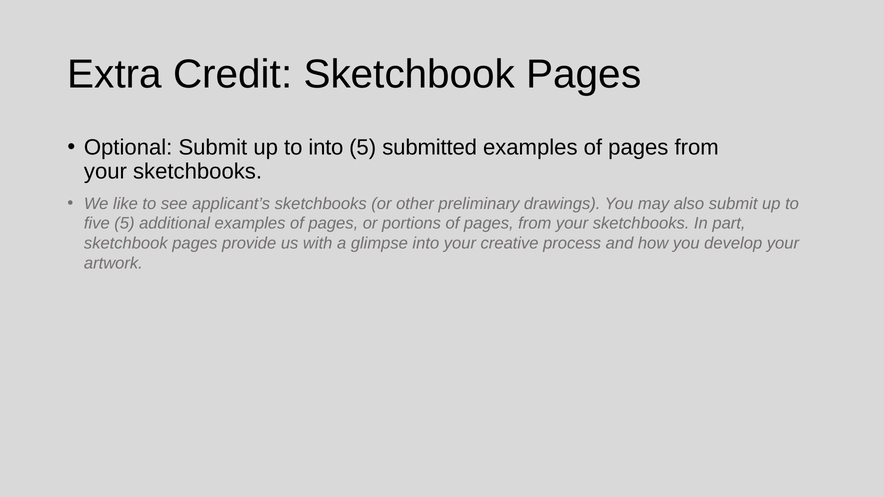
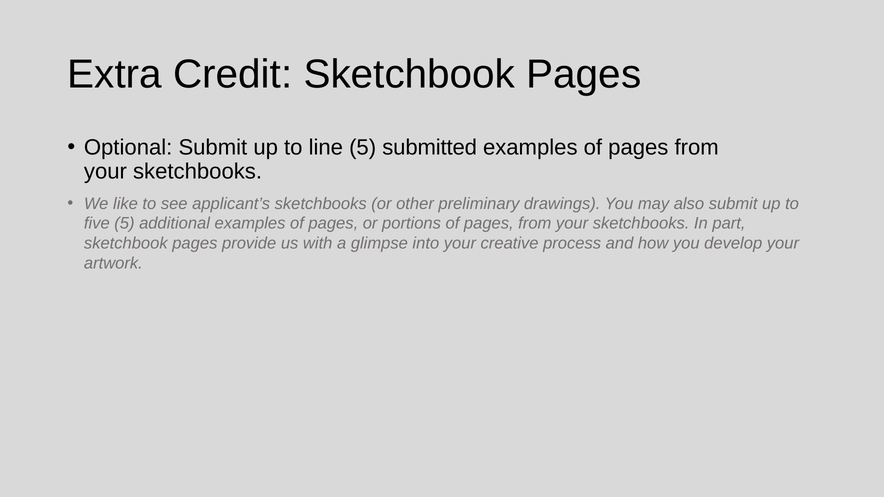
to into: into -> line
